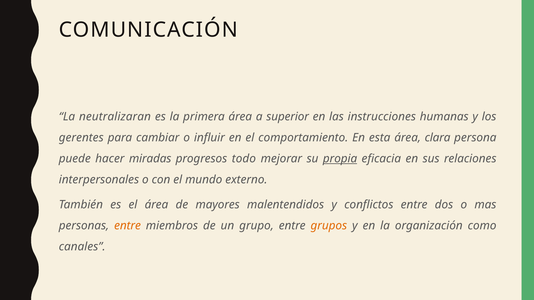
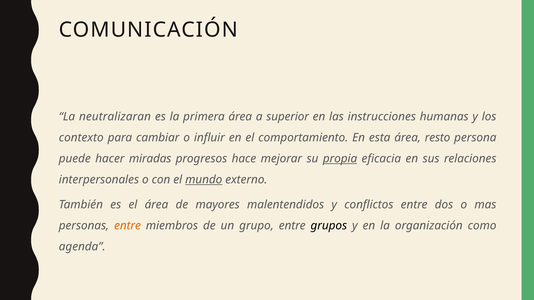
gerentes: gerentes -> contexto
clara: clara -> resto
todo: todo -> hace
mundo underline: none -> present
grupos colour: orange -> black
canales: canales -> agenda
